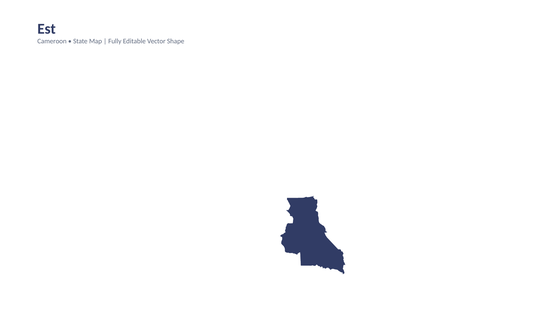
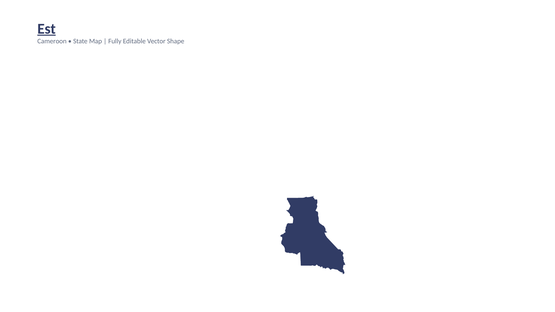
Est underline: none -> present
